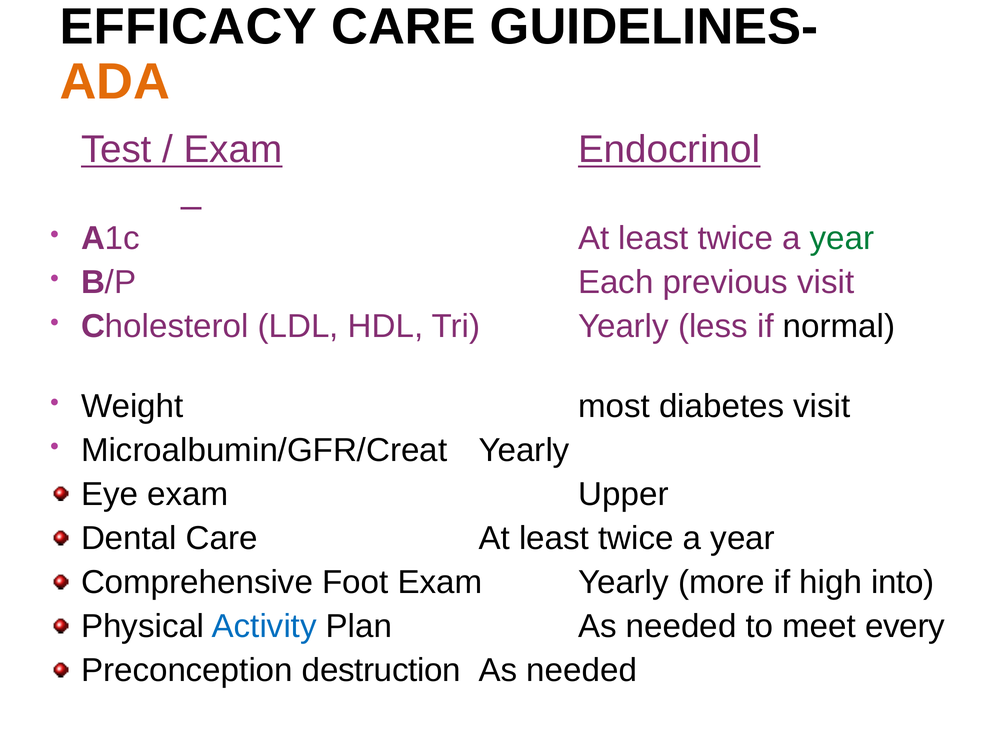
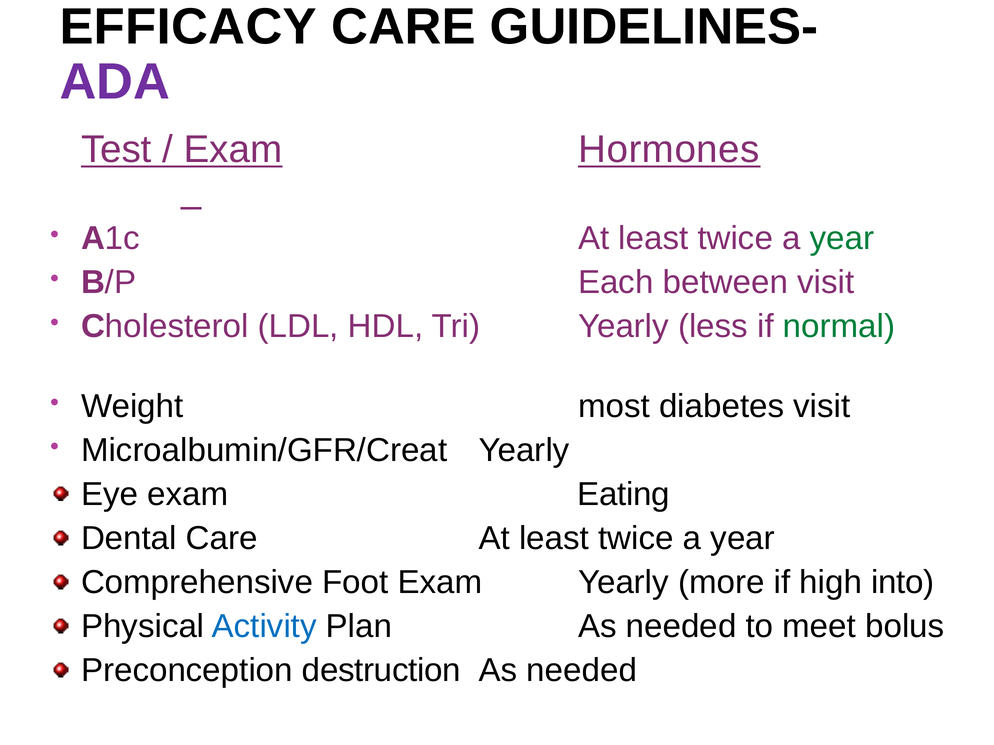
ADA colour: orange -> purple
Endocrinol: Endocrinol -> Hormones
previous: previous -> between
normal colour: black -> green
Upper: Upper -> Eating
every: every -> bolus
